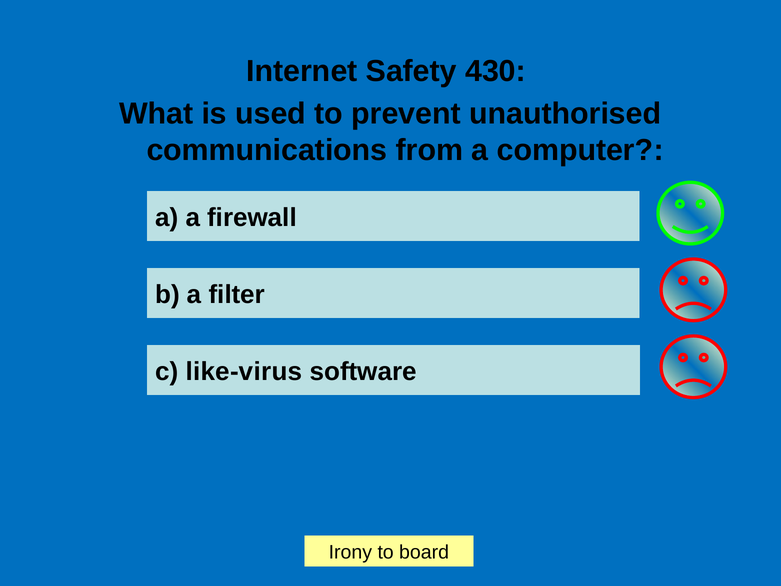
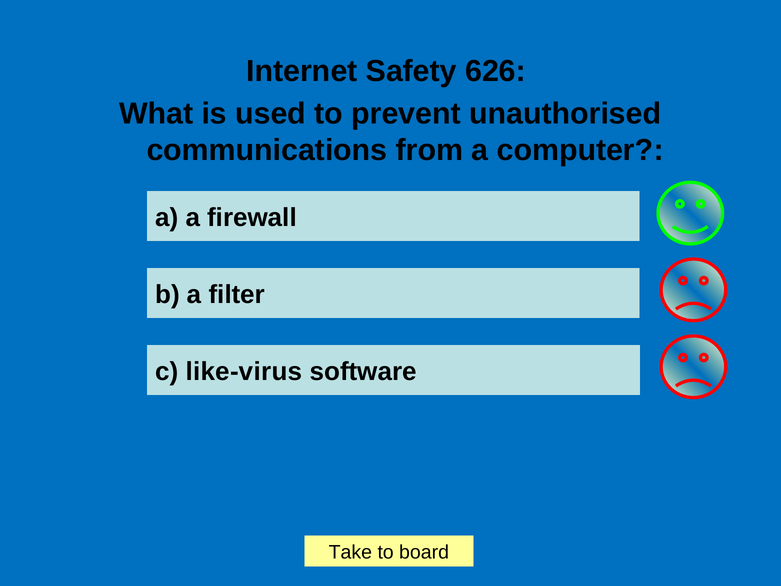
430: 430 -> 626
Irony: Irony -> Take
